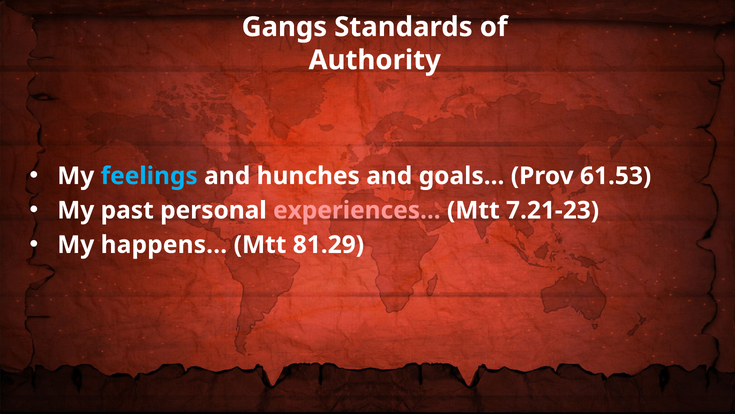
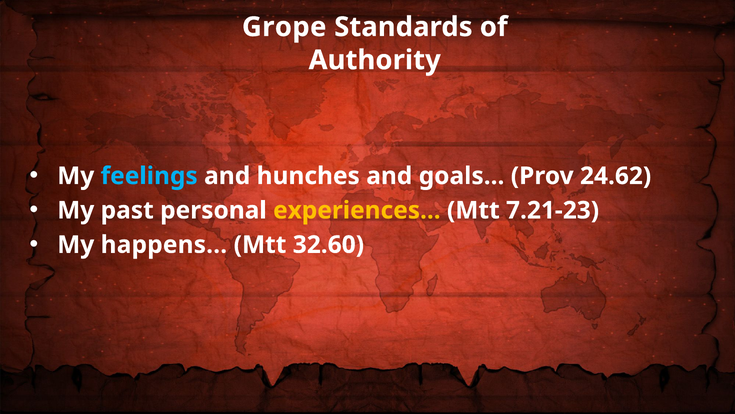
Gangs: Gangs -> Grope
61.53: 61.53 -> 24.62
experiences colour: pink -> yellow
81.29: 81.29 -> 32.60
